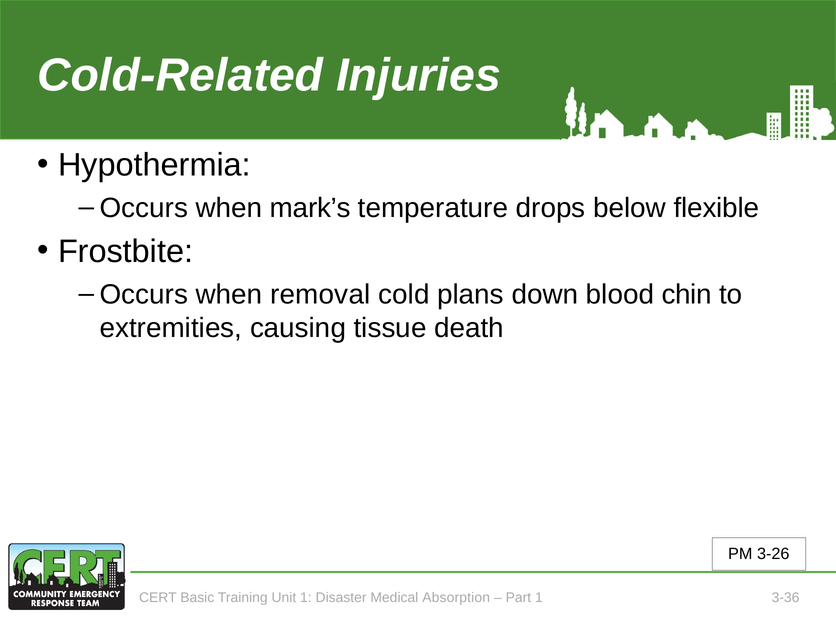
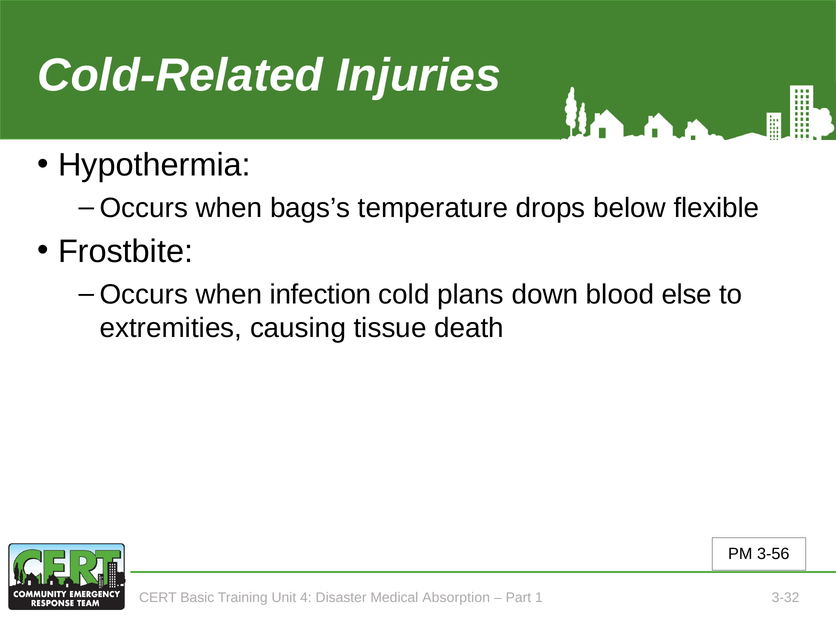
mark’s: mark’s -> bags’s
removal: removal -> infection
chin: chin -> else
3-26: 3-26 -> 3-56
Unit 1: 1 -> 4
3-36: 3-36 -> 3-32
